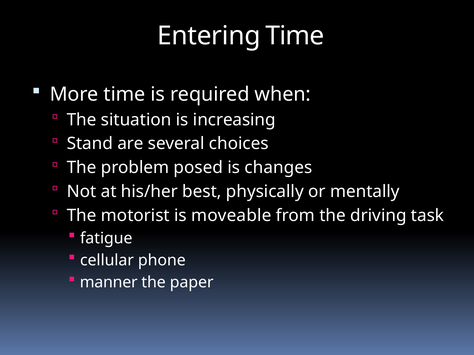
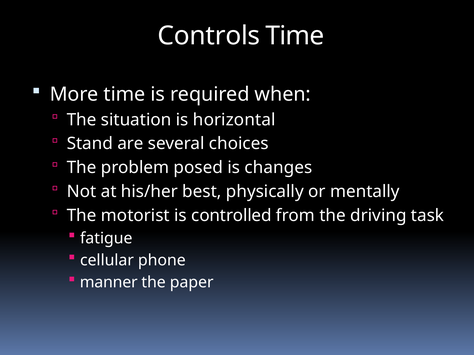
Entering: Entering -> Controls
increasing: increasing -> horizontal
moveable: moveable -> controlled
